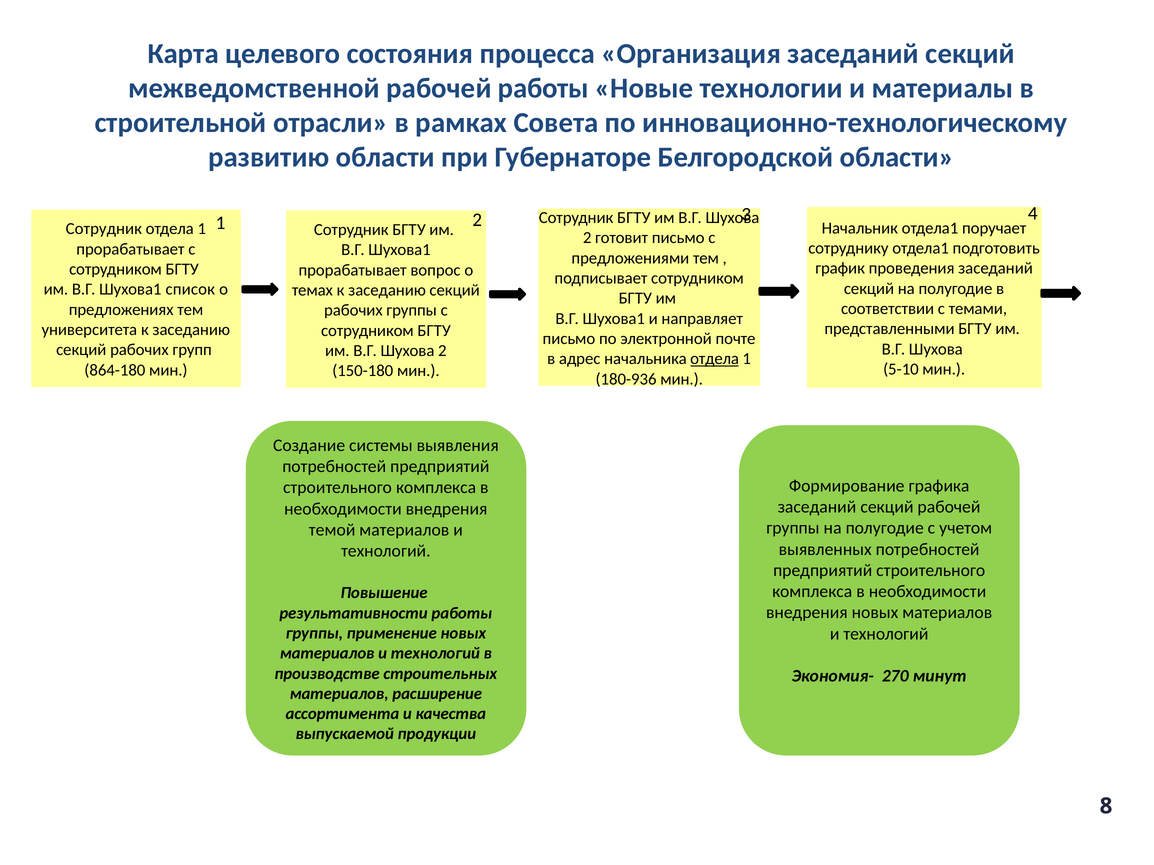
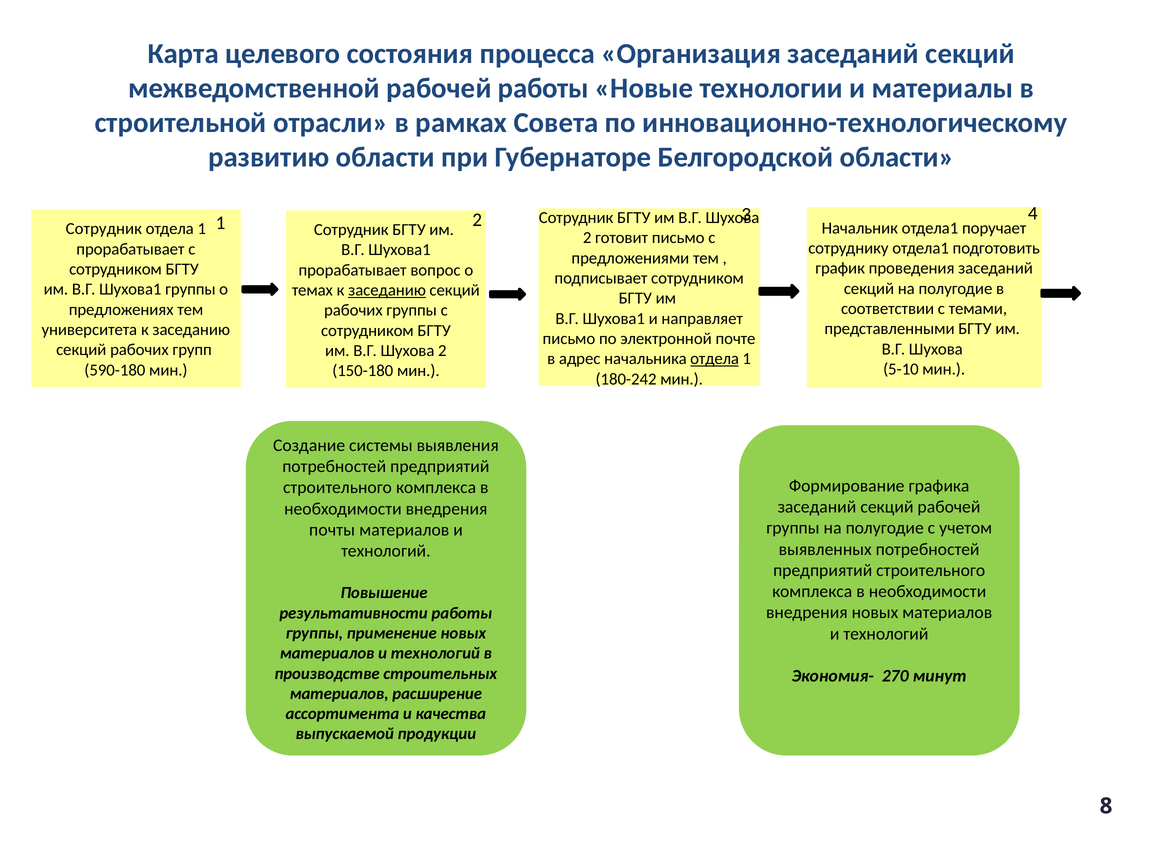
Шухова1 список: список -> группы
заседанию at (387, 290) underline: none -> present
864-180: 864-180 -> 590-180
180-936: 180-936 -> 180-242
темой: темой -> почты
